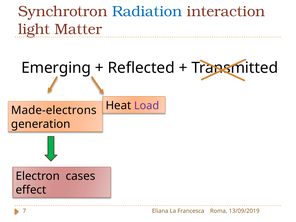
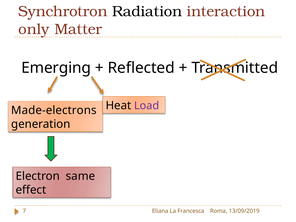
Radiation colour: blue -> black
light: light -> only
cases: cases -> same
